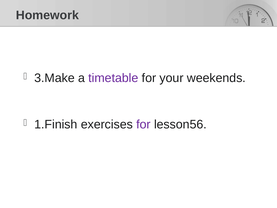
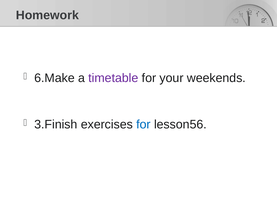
3.Make: 3.Make -> 6.Make
1.Finish: 1.Finish -> 3.Finish
for at (143, 124) colour: purple -> blue
